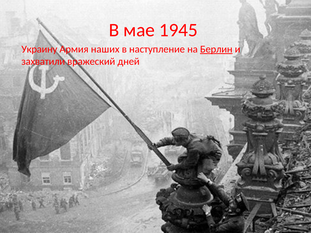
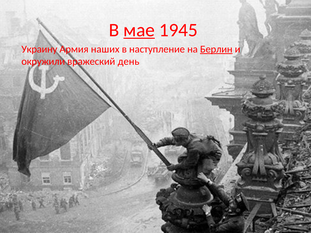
мае underline: none -> present
захватили: захватили -> окружили
дней: дней -> день
